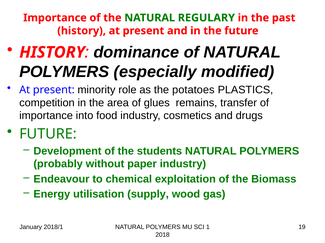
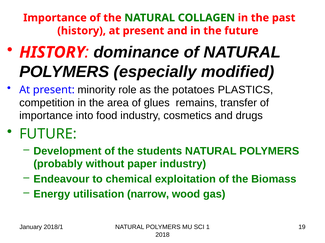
REGULARY: REGULARY -> COLLAGEN
supply: supply -> narrow
